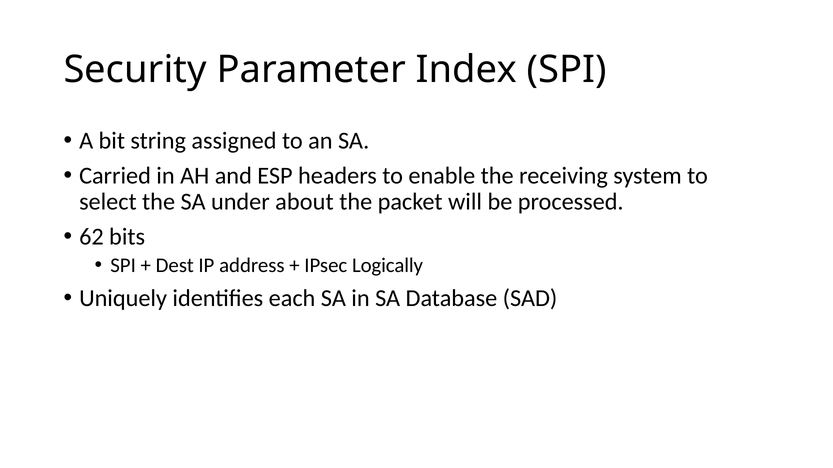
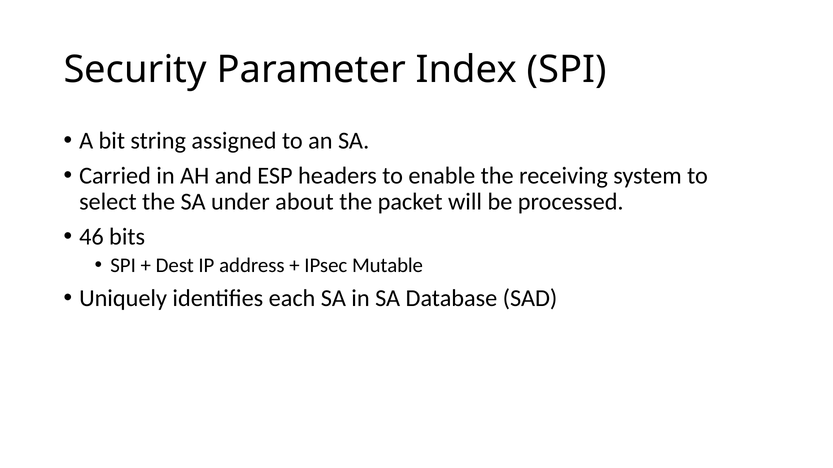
62: 62 -> 46
Logically: Logically -> Mutable
